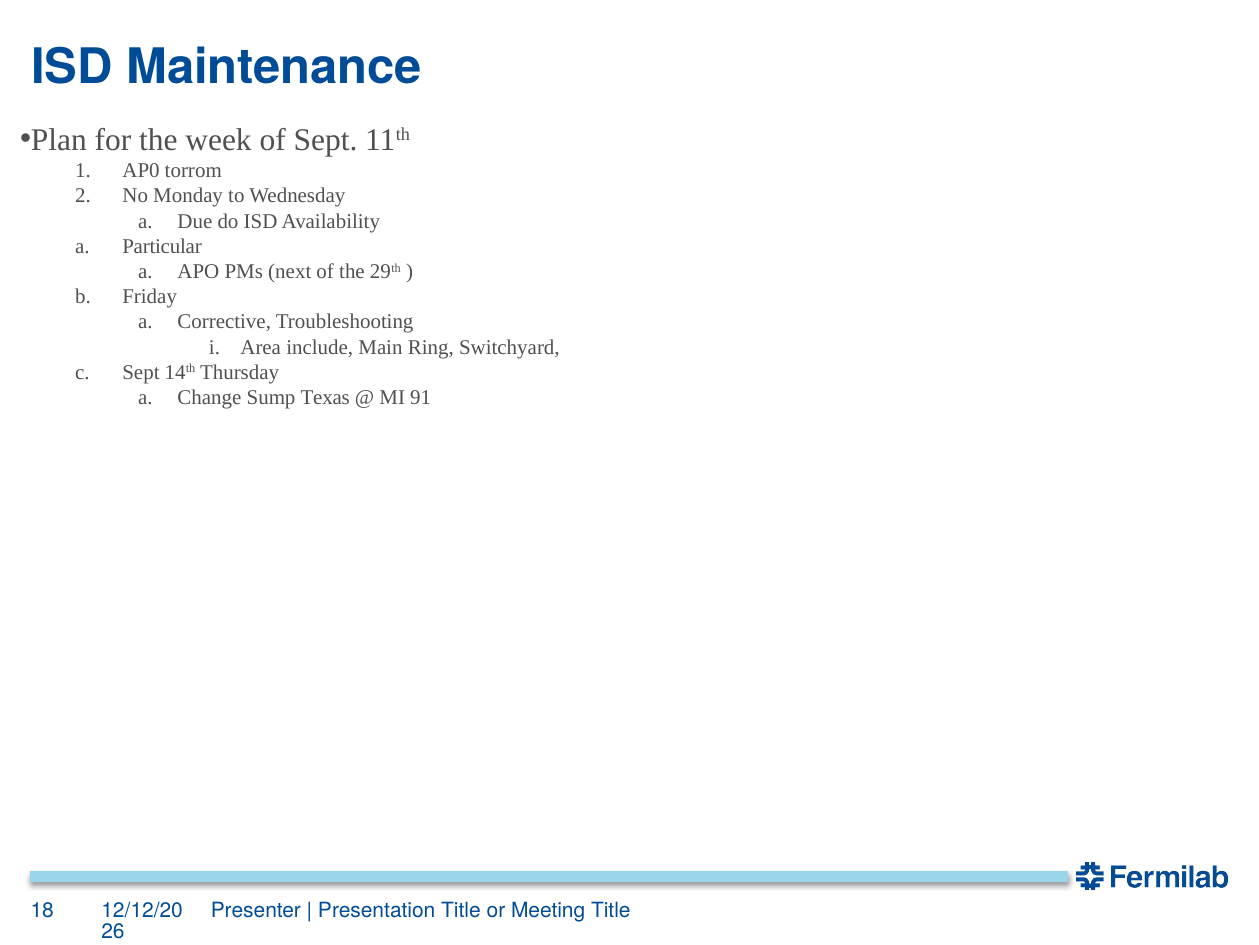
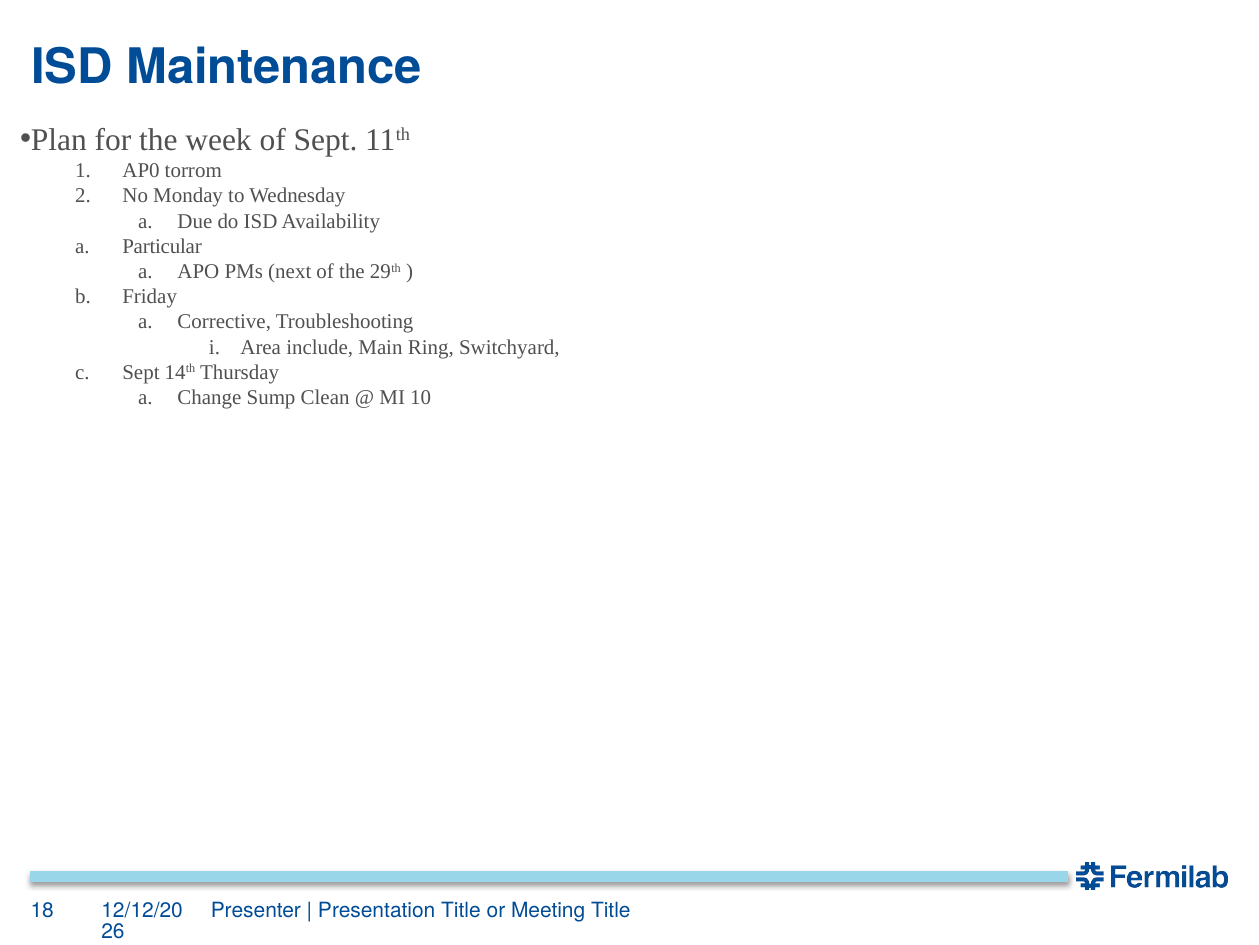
Texas: Texas -> Clean
91: 91 -> 10
